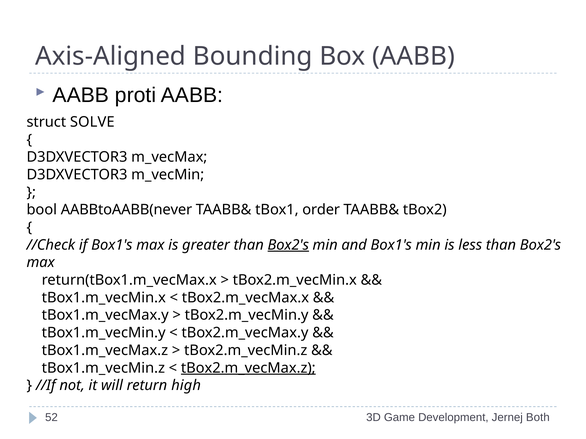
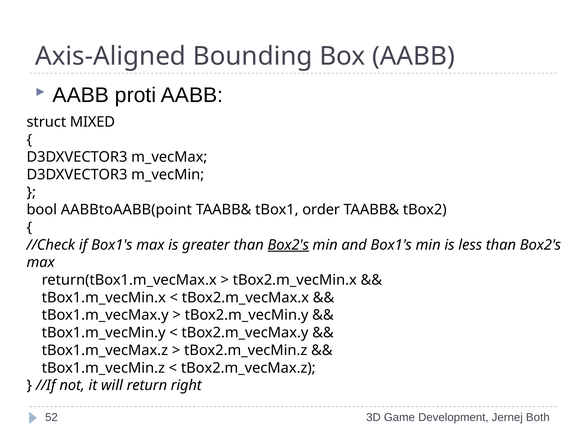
SOLVE: SOLVE -> MIXED
AABBtoAABB(never: AABBtoAABB(never -> AABBtoAABB(point
tBox2.m_vecMax.z underline: present -> none
high: high -> right
